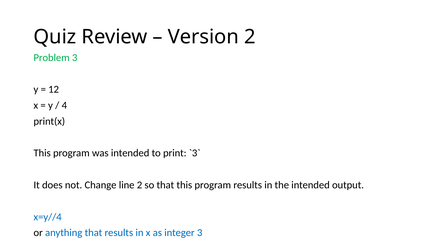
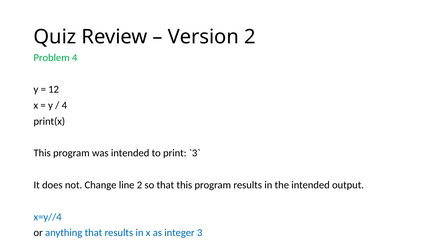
Problem 3: 3 -> 4
